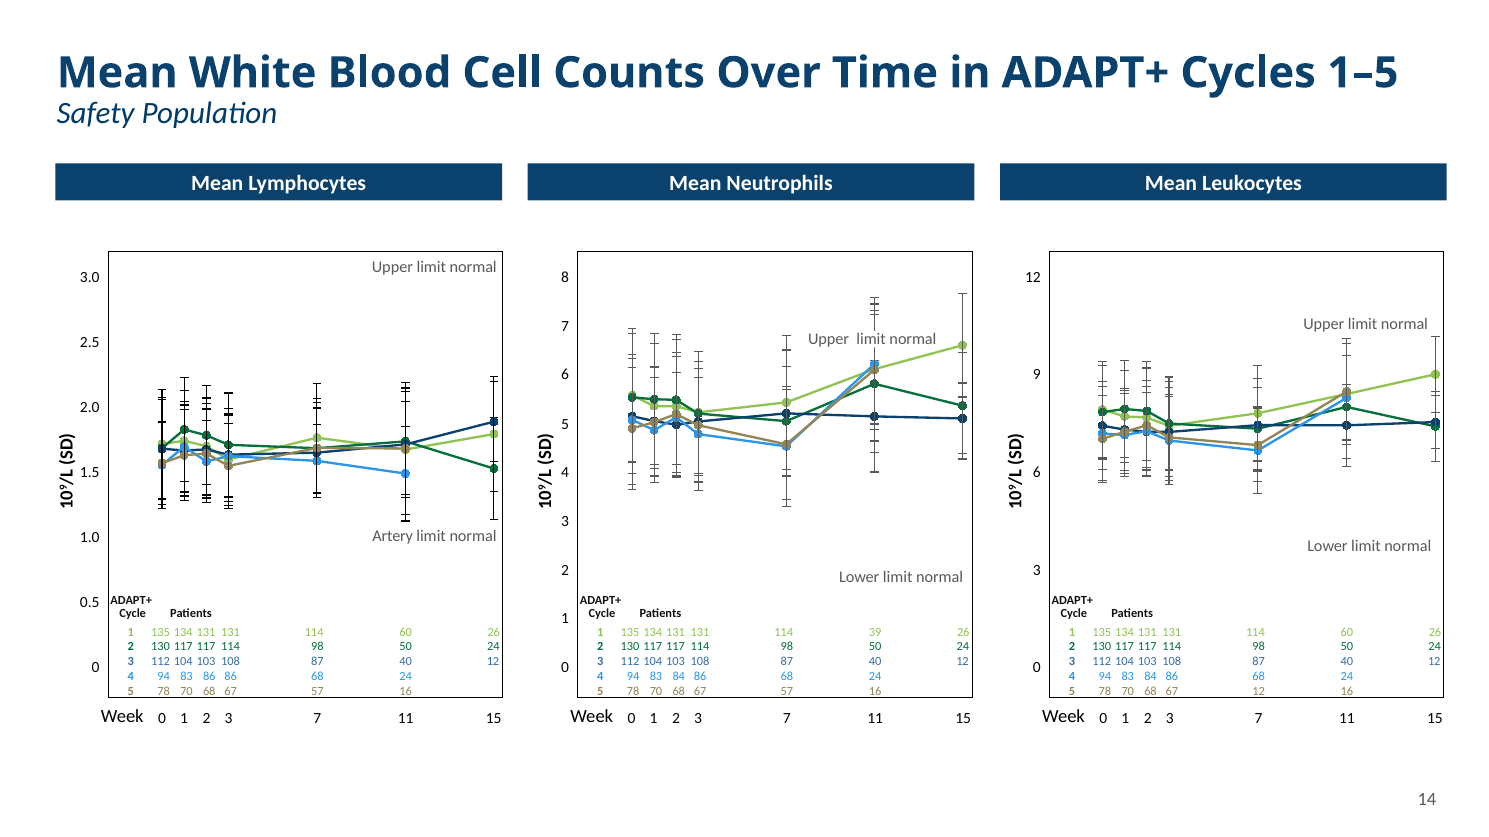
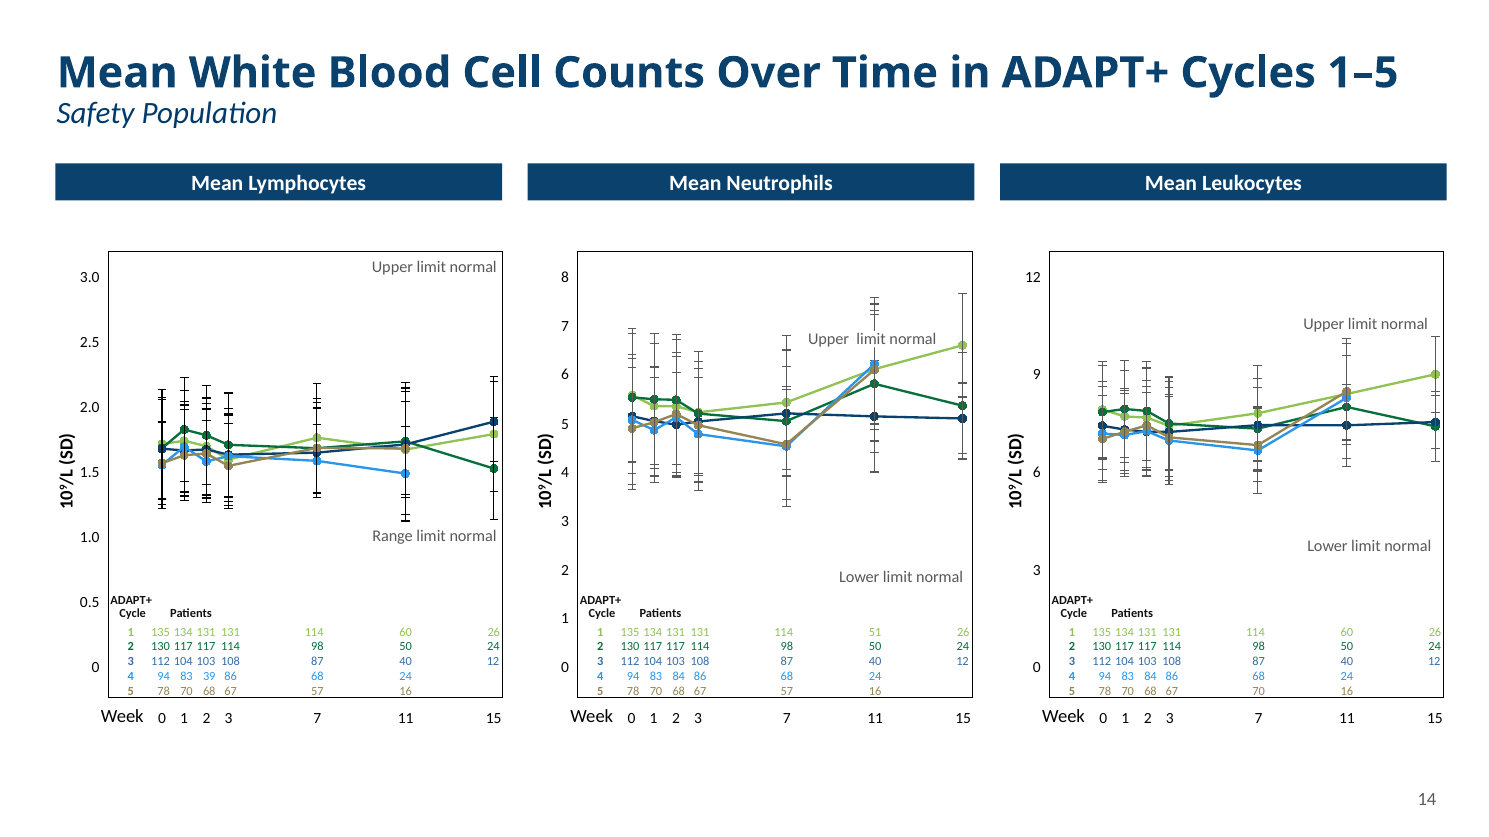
Artery: Artery -> Range
39: 39 -> 51
83 86: 86 -> 39
67 12: 12 -> 70
